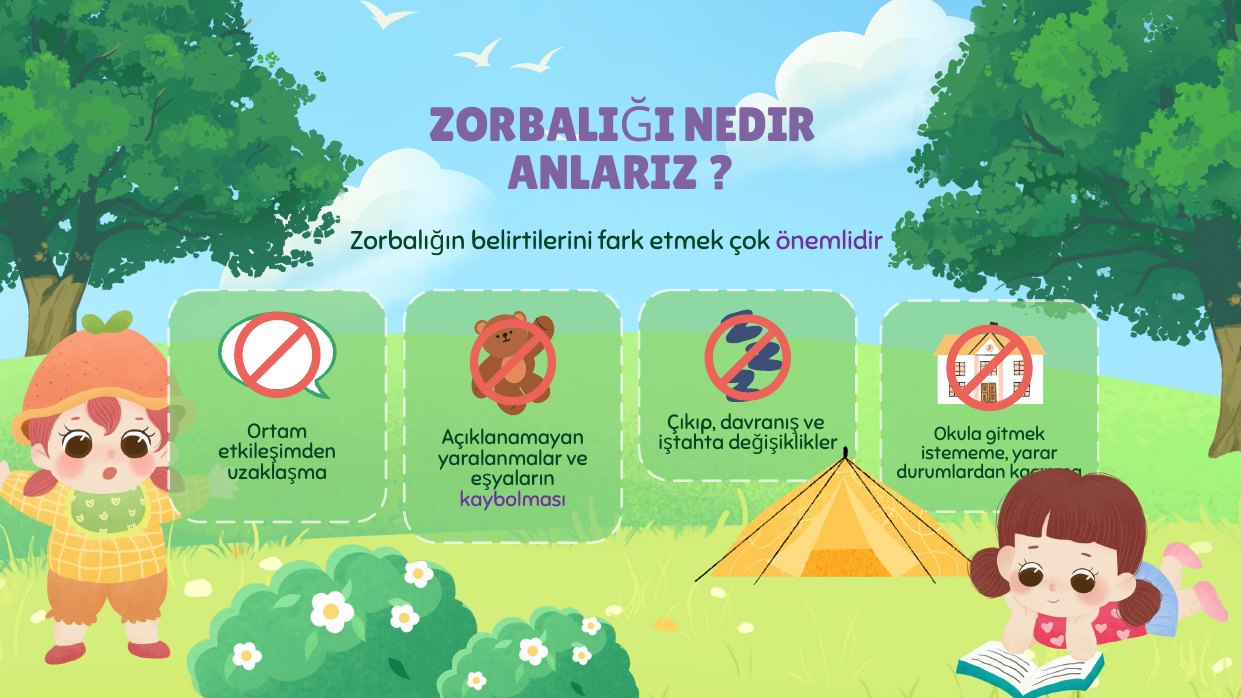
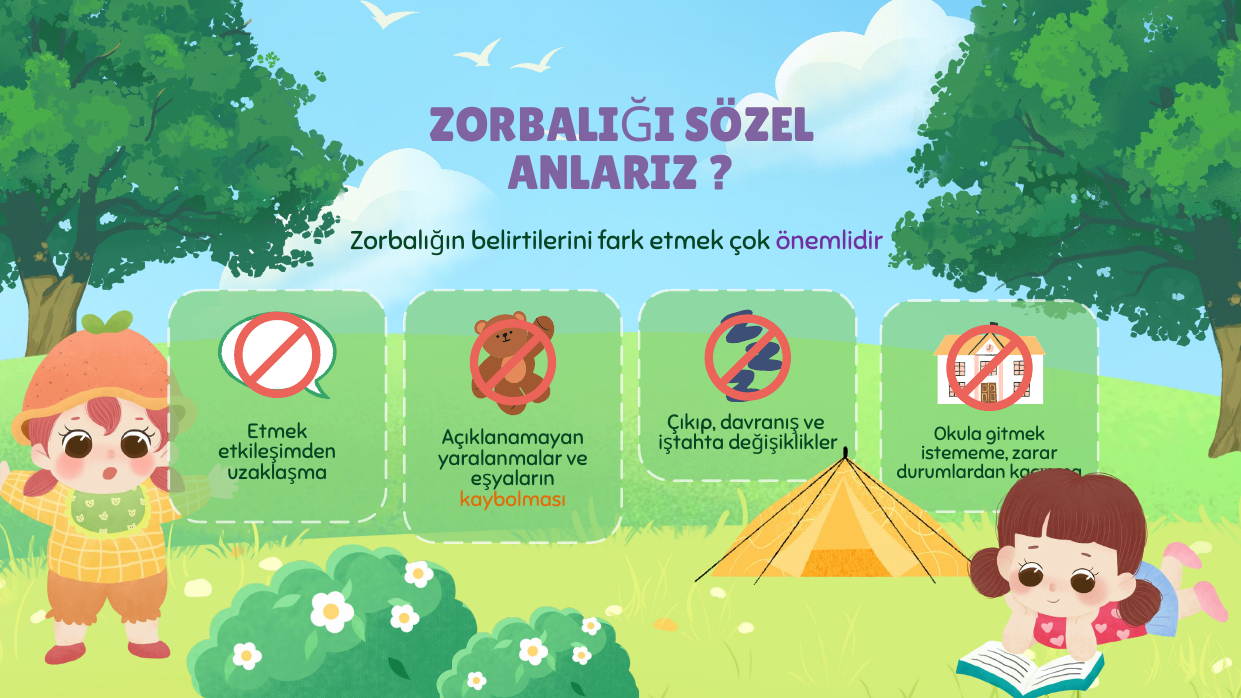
NEDIR: NEDIR -> SÖZEL
Ortam at (277, 431): Ortam -> Etmek
yarar: yarar -> zarar
kaybolması colour: purple -> orange
